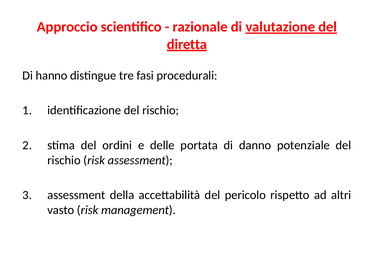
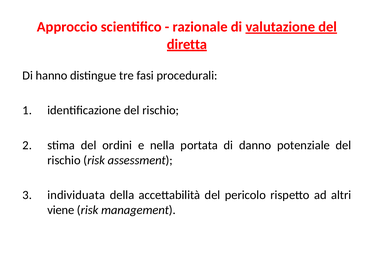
delle: delle -> nella
assessment at (76, 195): assessment -> individuata
vasto: vasto -> viene
